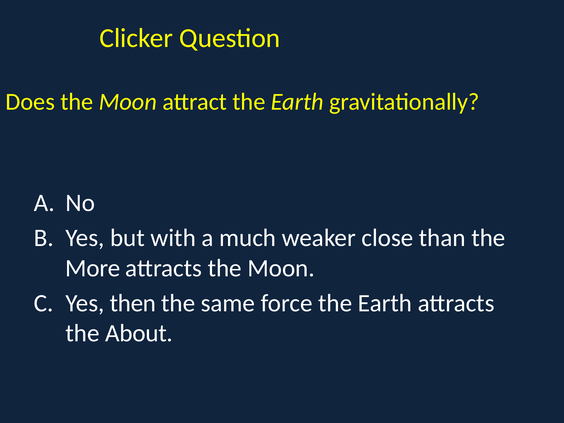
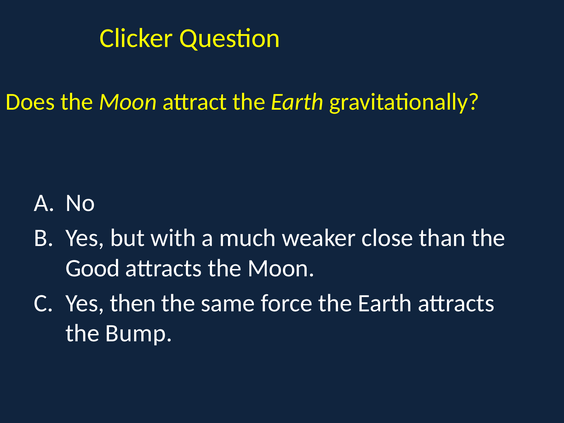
More: More -> Good
About: About -> Bump
